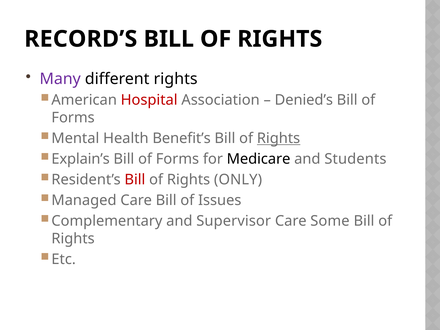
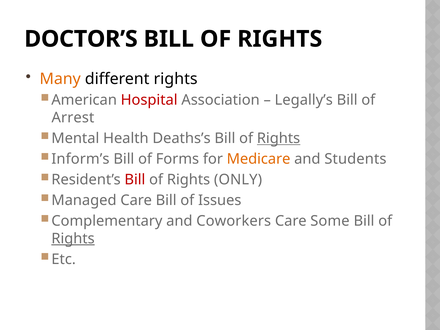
RECORD’S: RECORD’S -> DOCTOR’S
Many colour: purple -> orange
Denied’s: Denied’s -> Legally’s
Forms at (73, 118): Forms -> Arrest
Benefit’s: Benefit’s -> Deaths’s
Explain’s: Explain’s -> Inform’s
Medicare colour: black -> orange
Supervisor: Supervisor -> Coworkers
Rights at (73, 239) underline: none -> present
